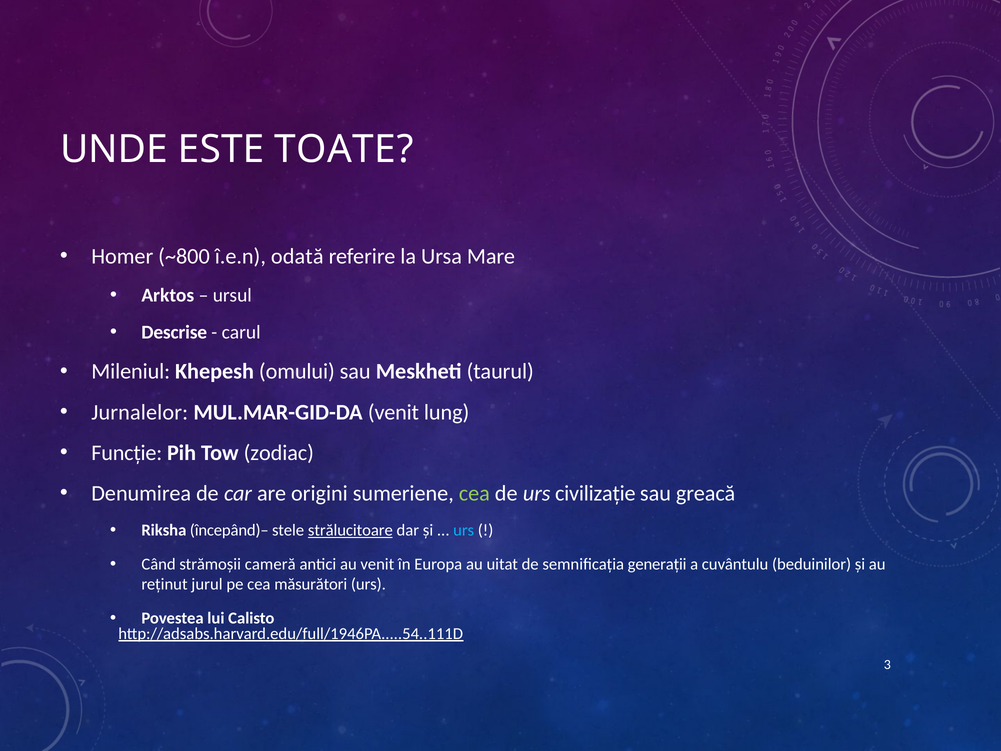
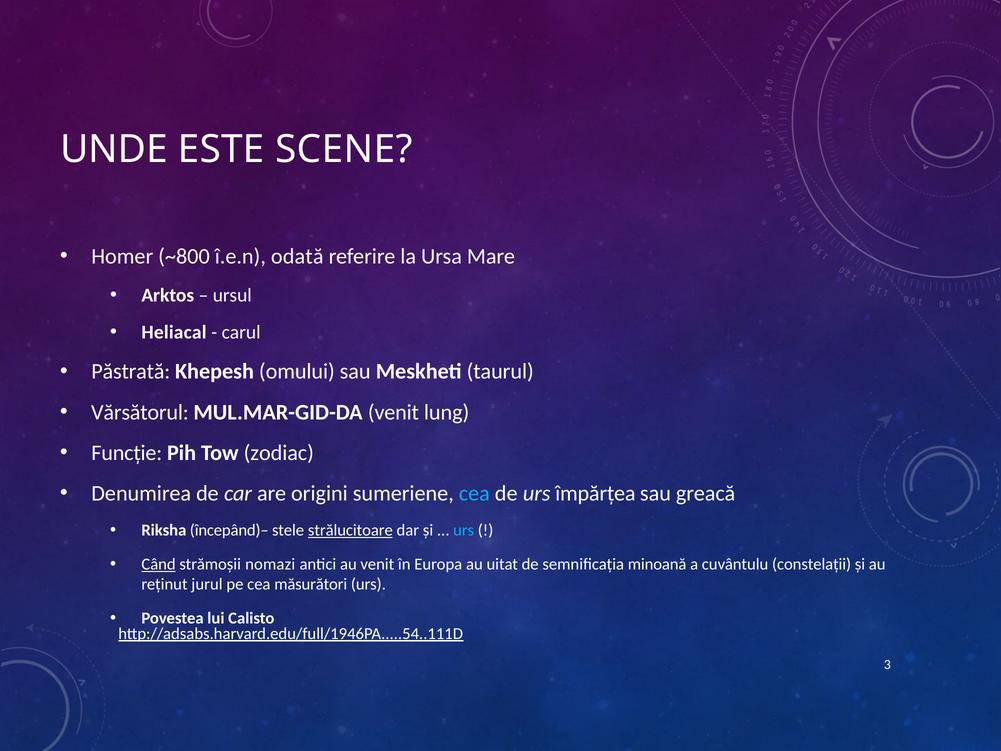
TOATE: TOATE -> SCENE
Descrise: Descrise -> Heliacal
Mileniul: Mileniul -> Păstrată
Jurnalelor: Jurnalelor -> Vărsătorul
cea at (474, 493) colour: light green -> light blue
civilizație: civilizație -> împărțea
Când underline: none -> present
cameră: cameră -> nomazi
generații: generații -> minoană
beduinilor: beduinilor -> constelații
